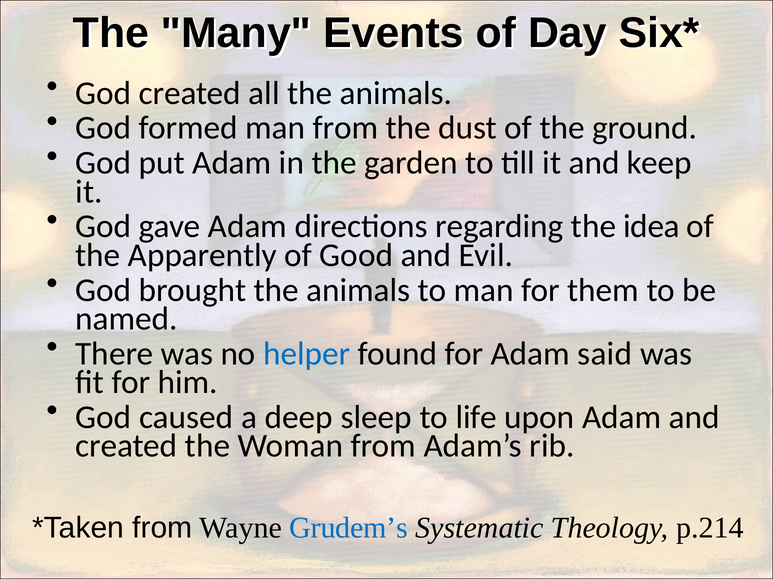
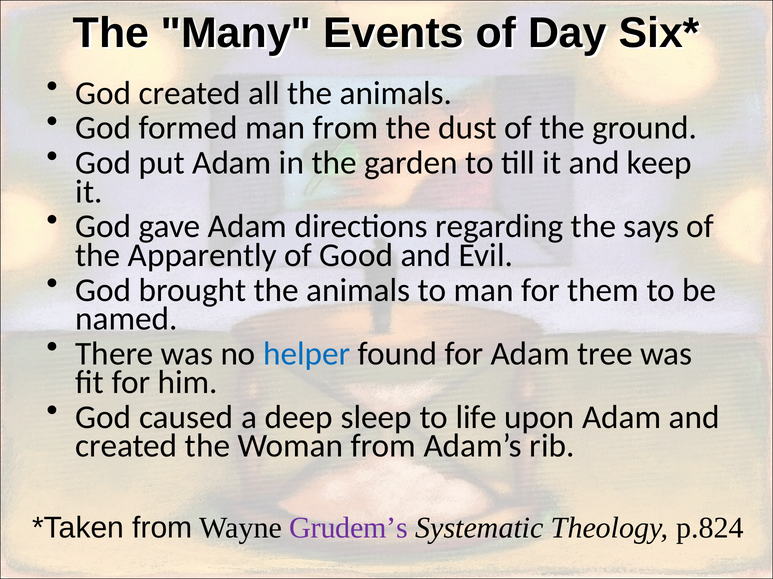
idea: idea -> says
said: said -> tree
Grudem’s colour: blue -> purple
p.214: p.214 -> p.824
